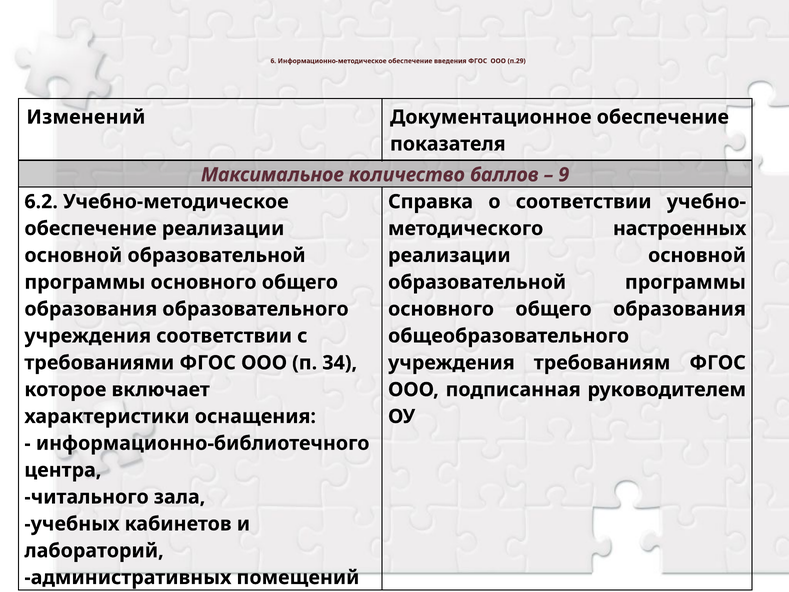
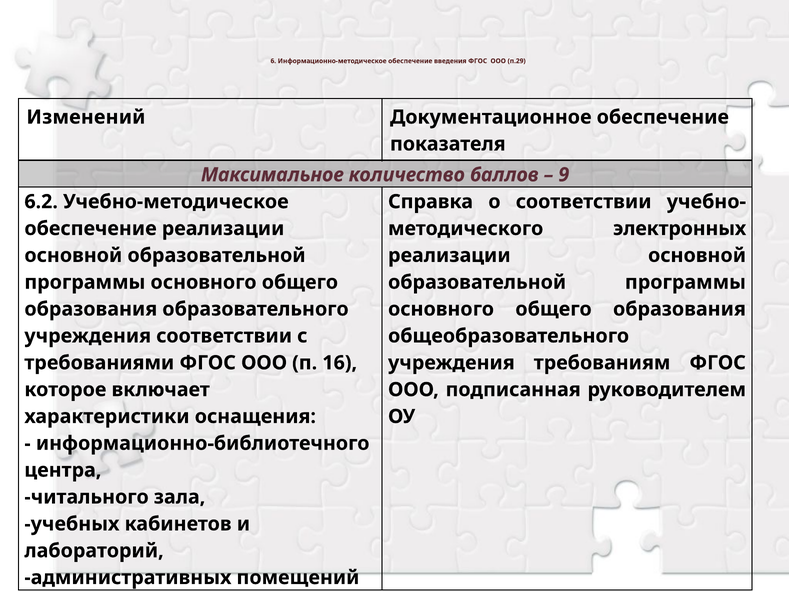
настроенных: настроенных -> электронных
34: 34 -> 16
